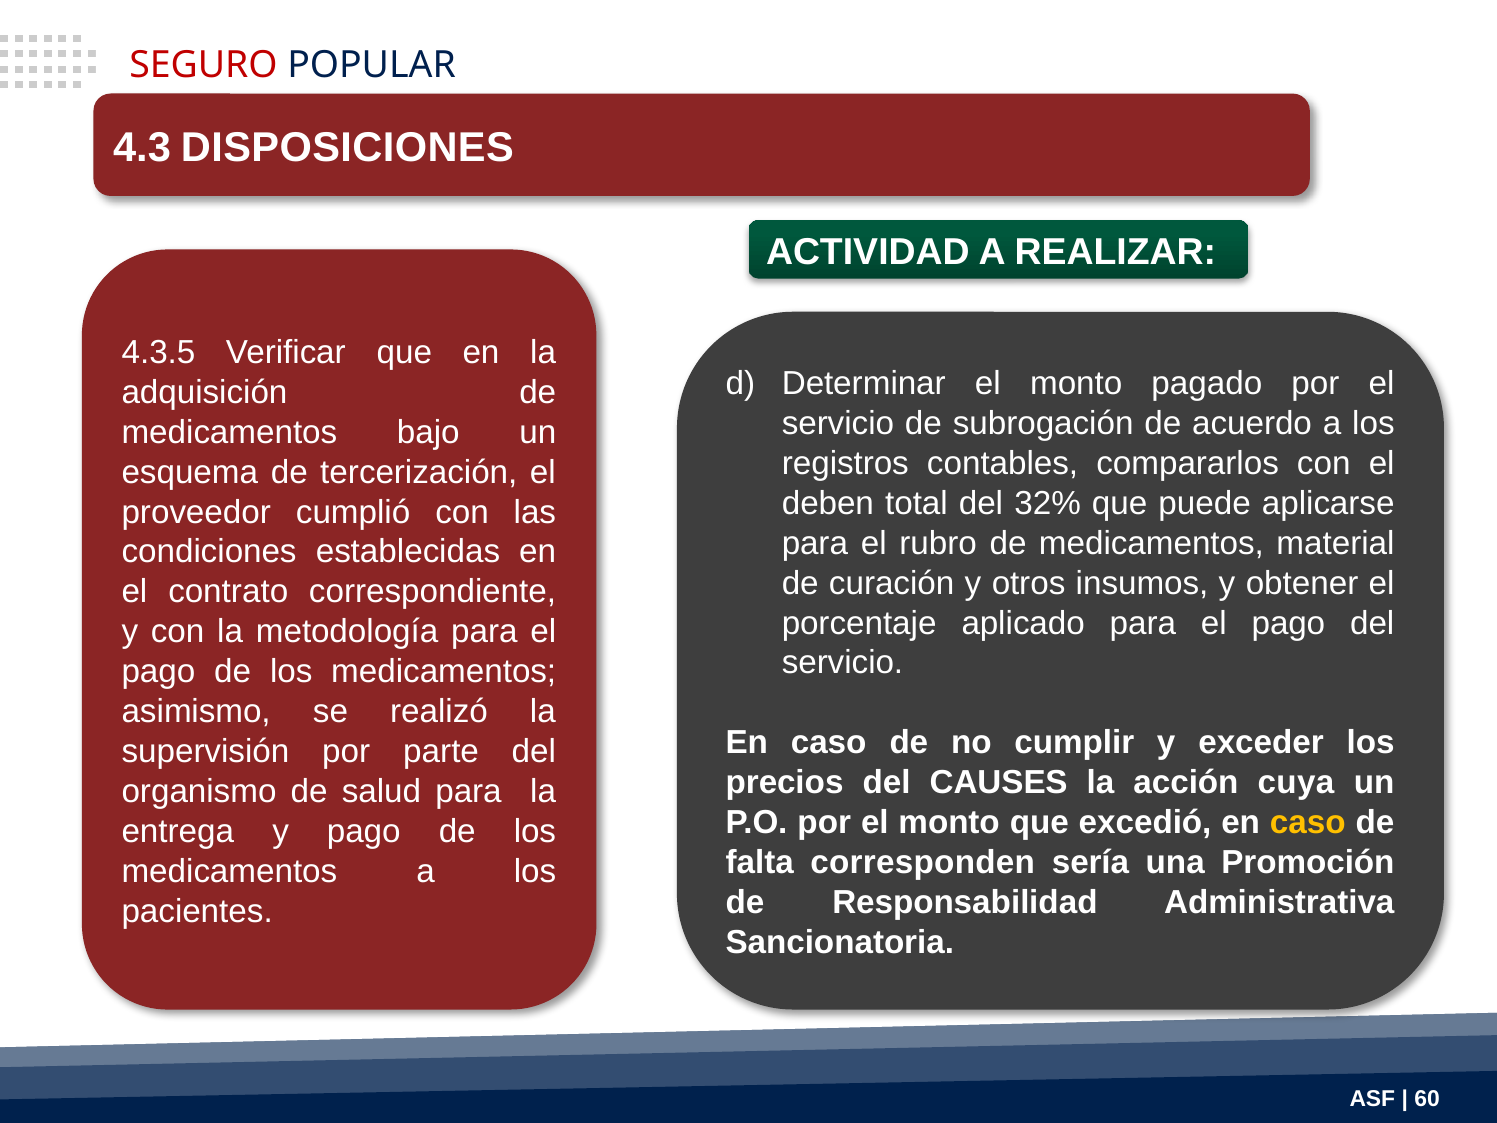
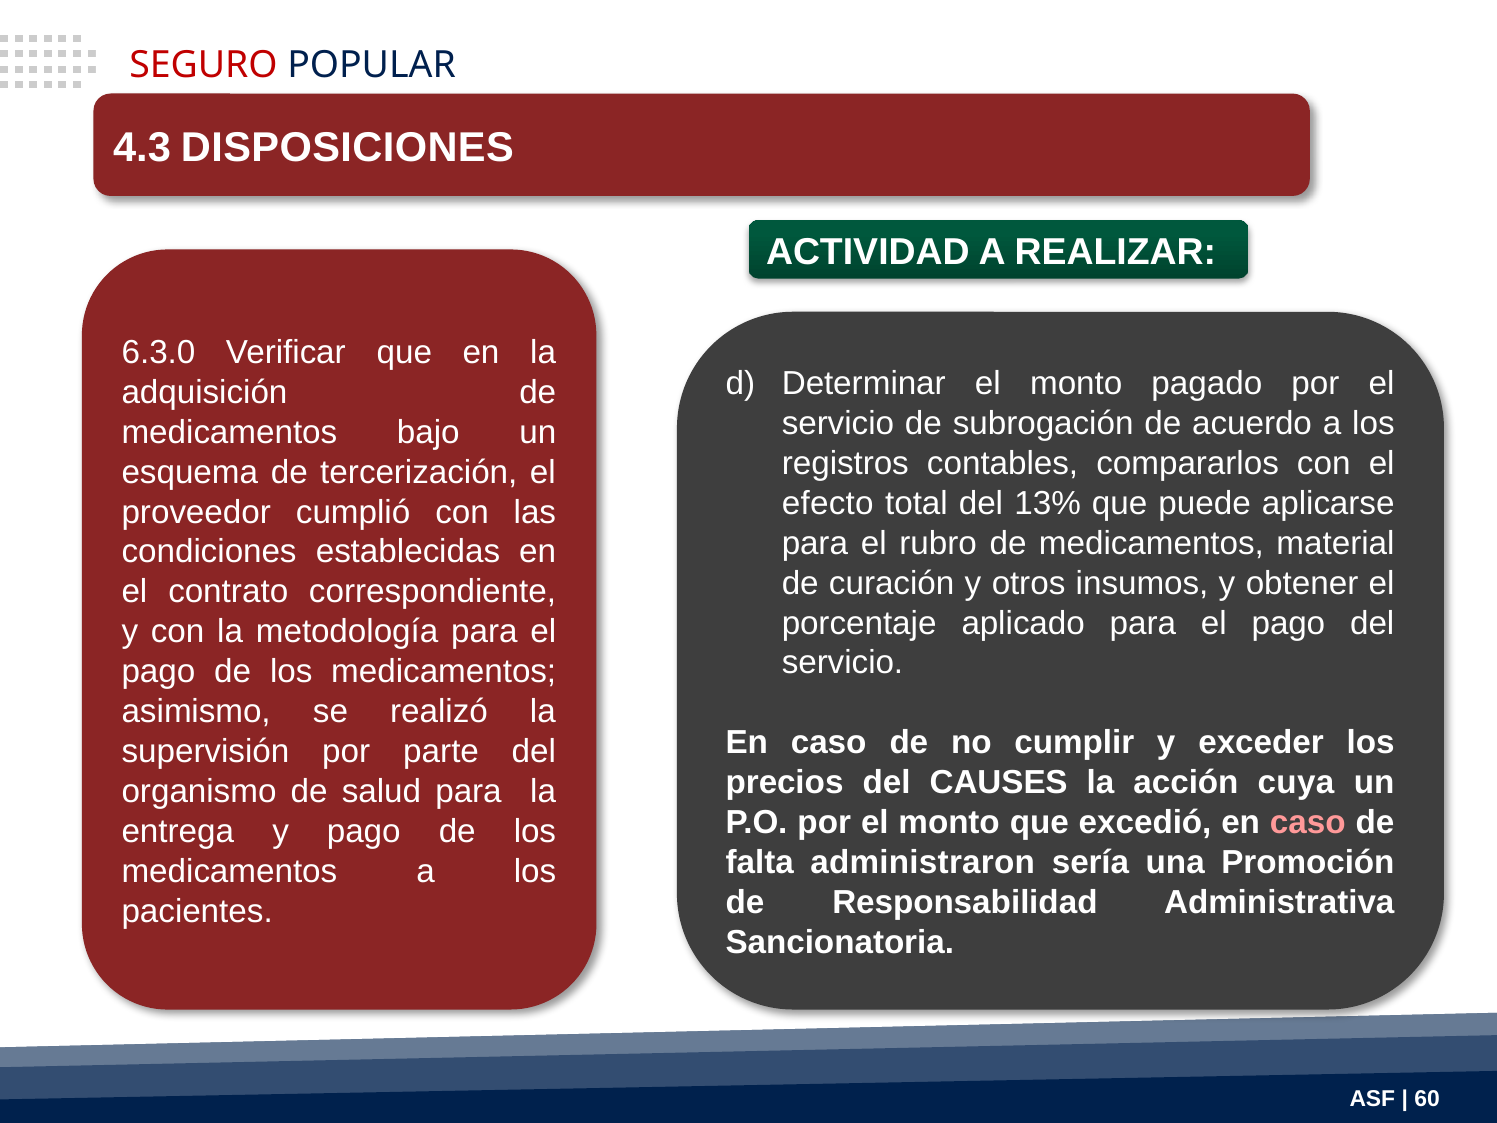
4.3.5: 4.3.5 -> 6.3.0
deben: deben -> efecto
32%: 32% -> 13%
caso at (1308, 822) colour: yellow -> pink
corresponden: corresponden -> administraron
